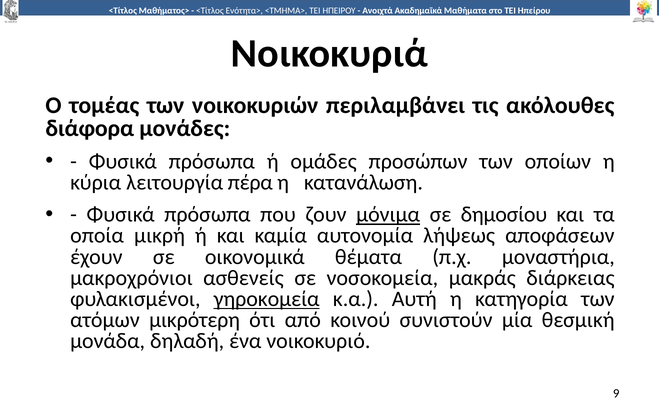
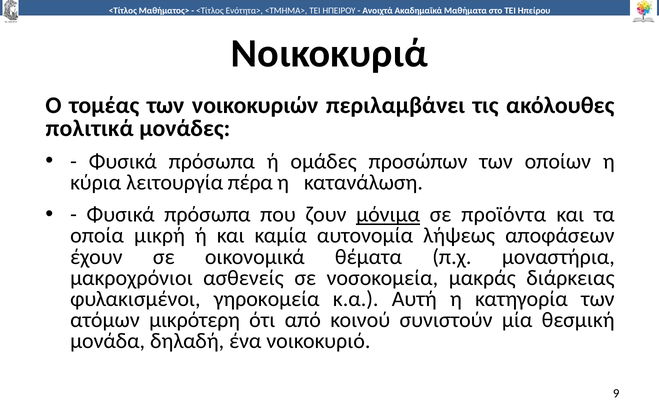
διάφορα: διάφορα -> πολιτικά
δημοσίου: δημοσίου -> προϊόντα
γηροκομεία underline: present -> none
